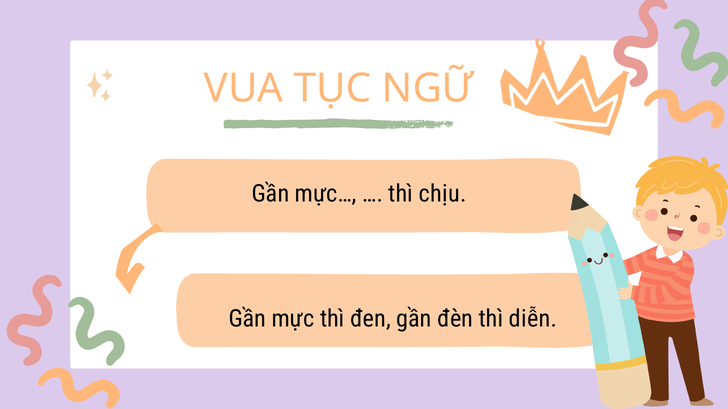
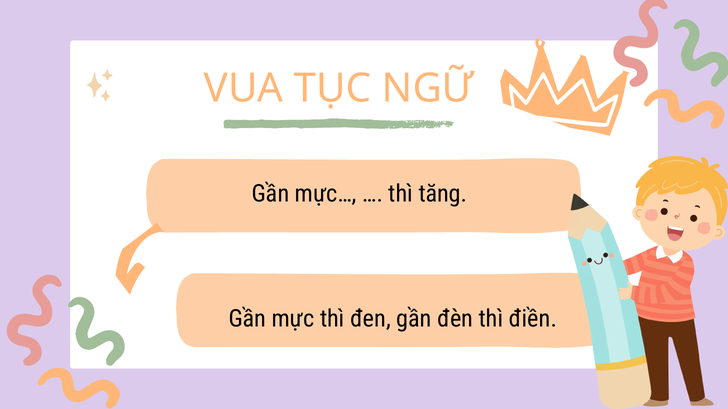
chịu: chịu -> tăng
diễn: diễn -> điền
